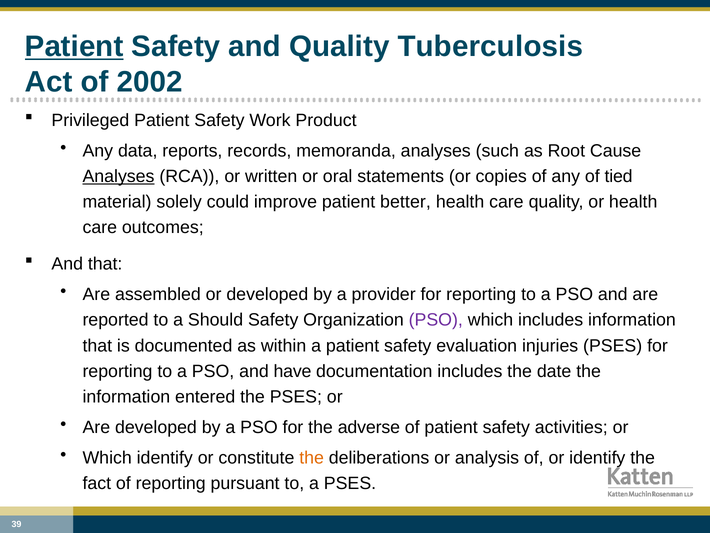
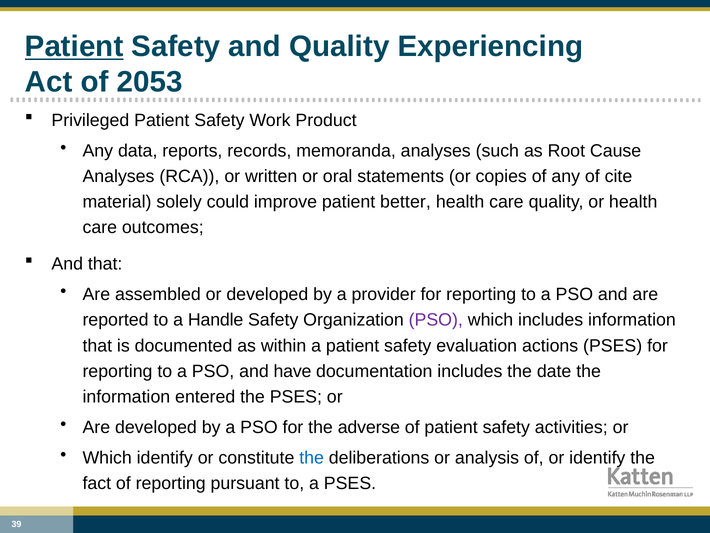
Tuberculosis: Tuberculosis -> Experiencing
2002: 2002 -> 2053
Analyses at (119, 176) underline: present -> none
tied: tied -> cite
Should: Should -> Handle
injuries: injuries -> actions
the at (312, 457) colour: orange -> blue
